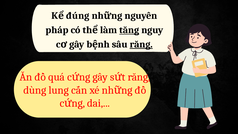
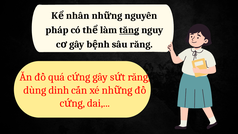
đúng: đúng -> nhân
răng at (141, 44) underline: present -> none
lung: lung -> dinh
